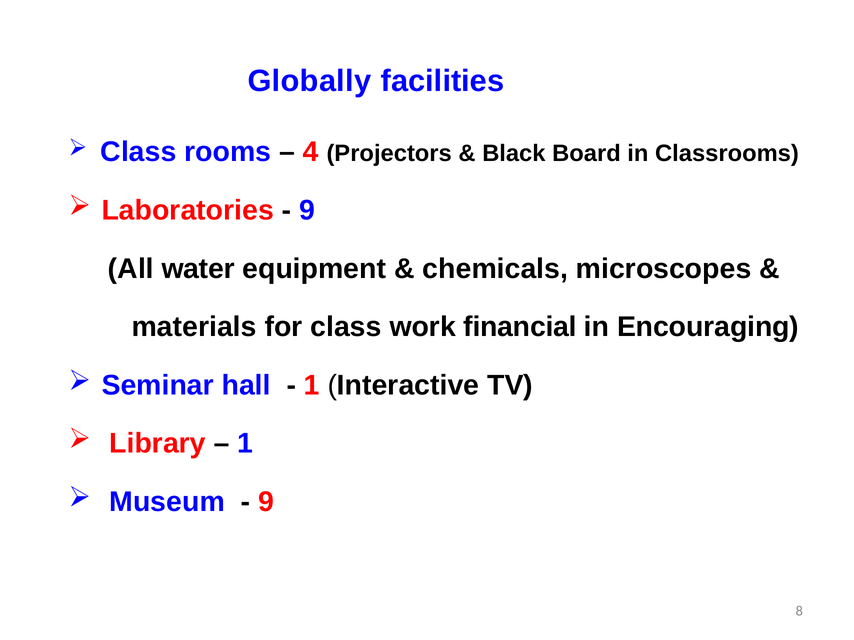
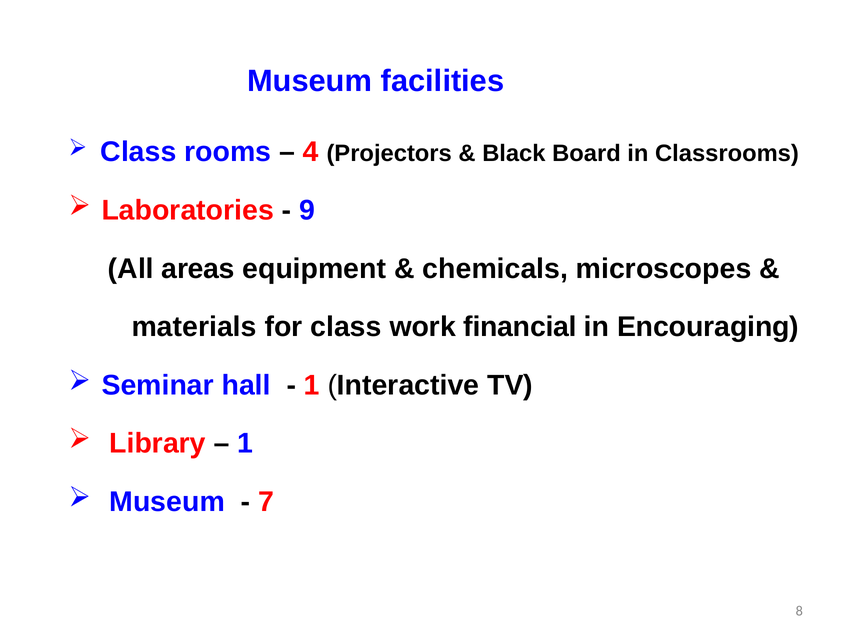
Globally at (309, 81): Globally -> Museum
water: water -> areas
9 at (266, 502): 9 -> 7
